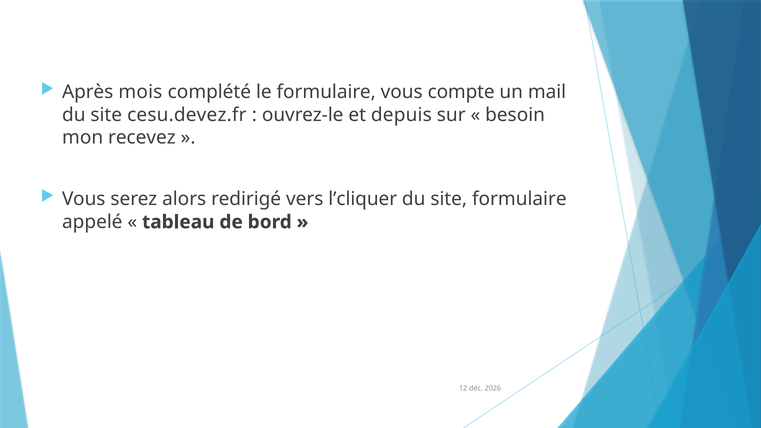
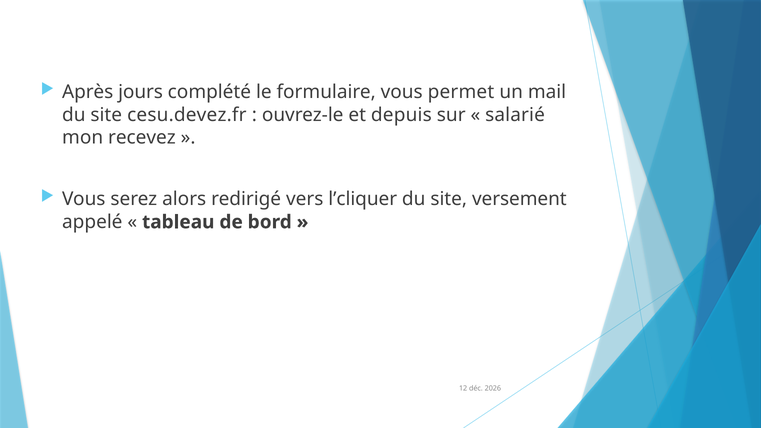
mois: mois -> jours
compte: compte -> permet
besoin: besoin -> salarié
site formulaire: formulaire -> versement
